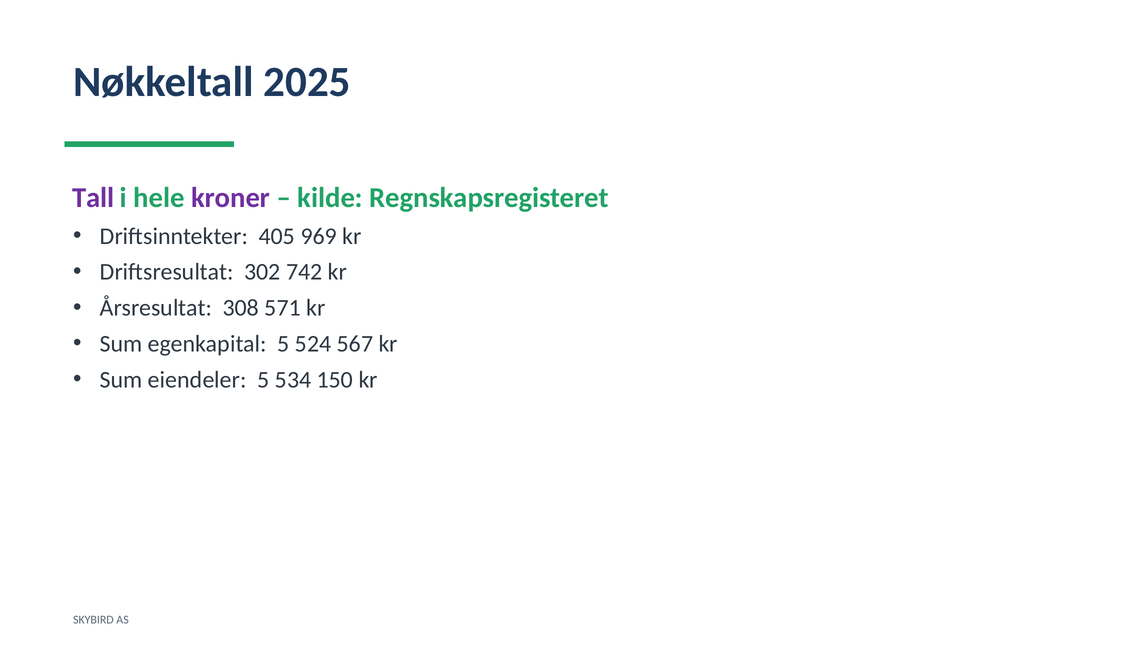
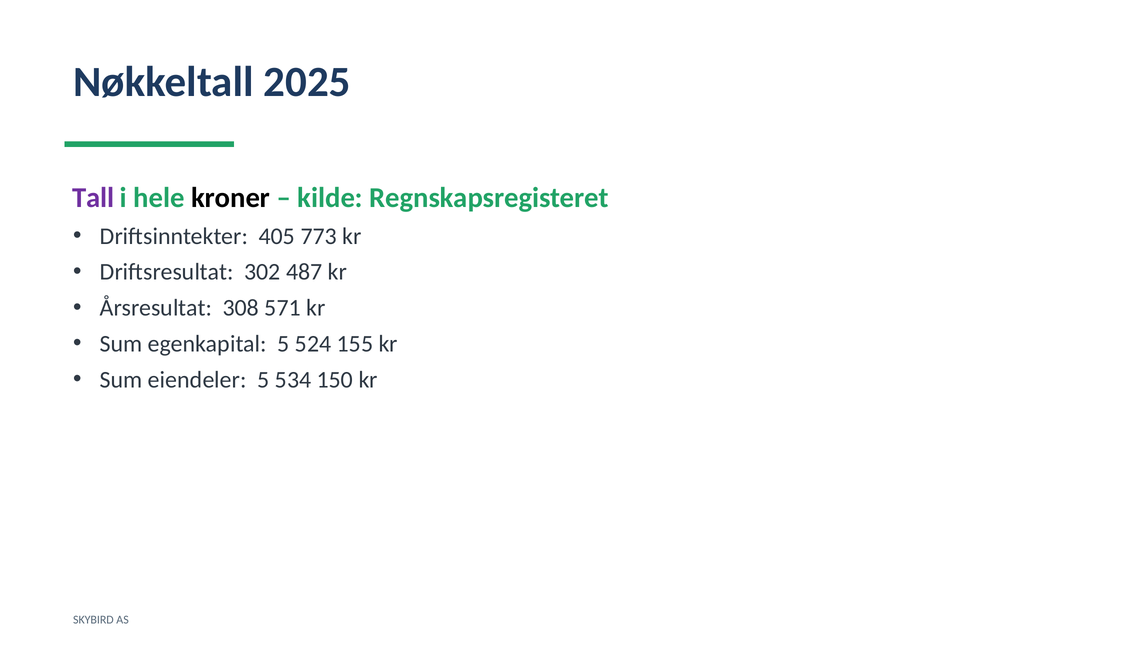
kroner colour: purple -> black
969: 969 -> 773
742: 742 -> 487
567: 567 -> 155
